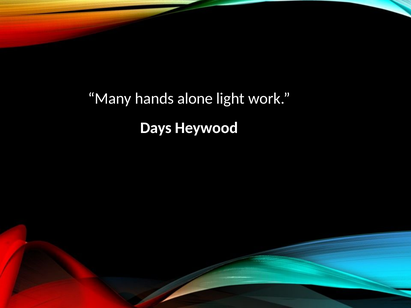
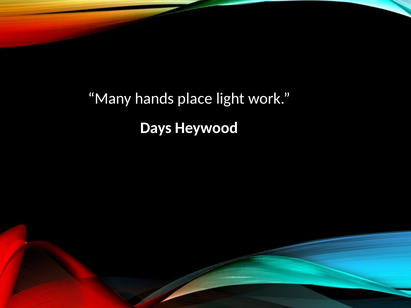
alone: alone -> place
